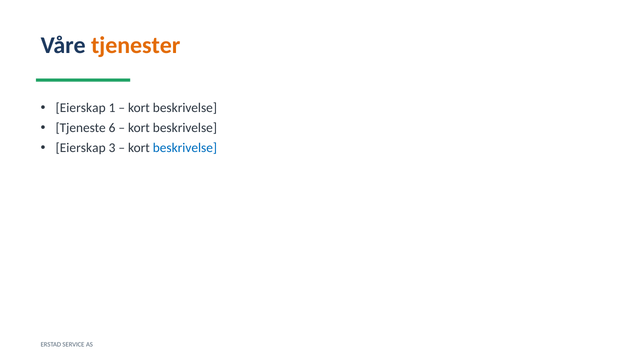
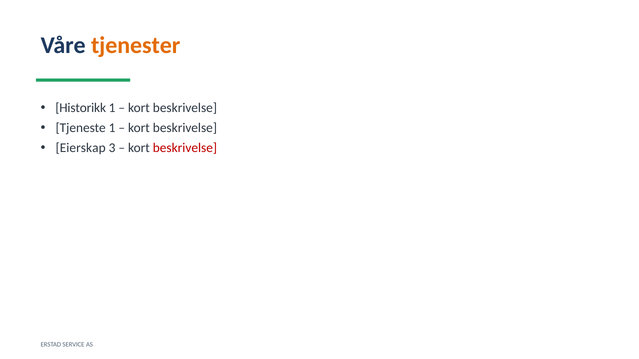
Eierskap at (81, 108): Eierskap -> Historikk
Tjeneste 6: 6 -> 1
beskrivelse at (185, 148) colour: blue -> red
